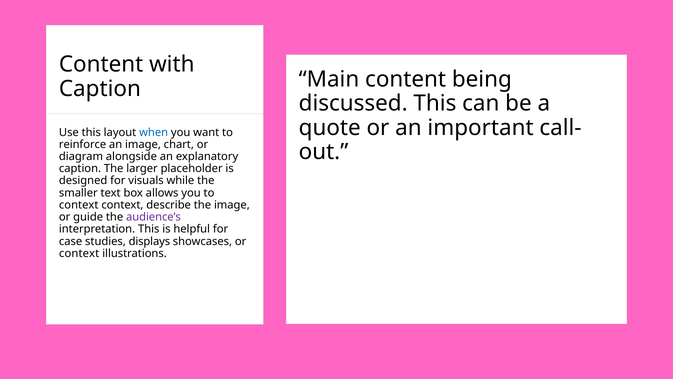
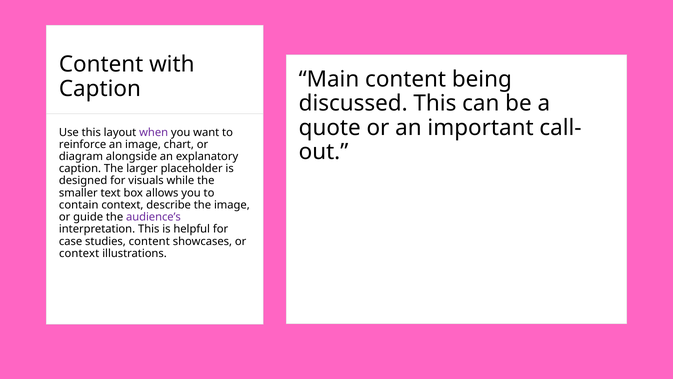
when colour: blue -> purple
context at (79, 205): context -> contain
studies displays: displays -> content
